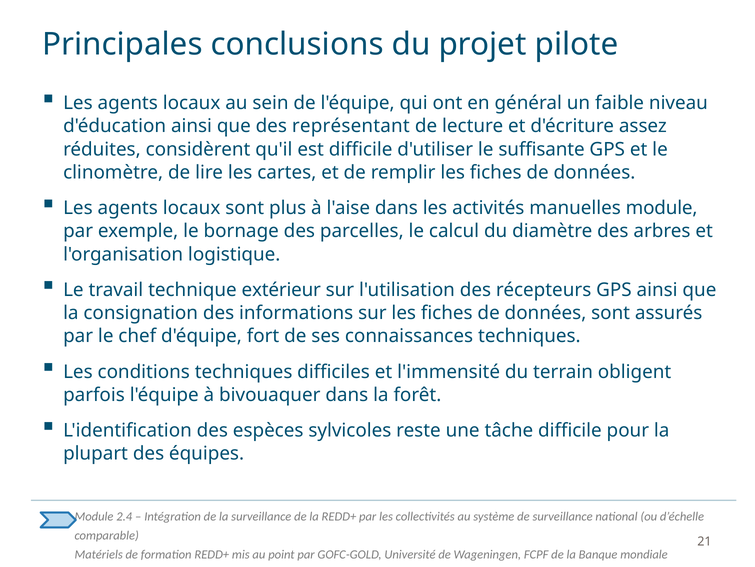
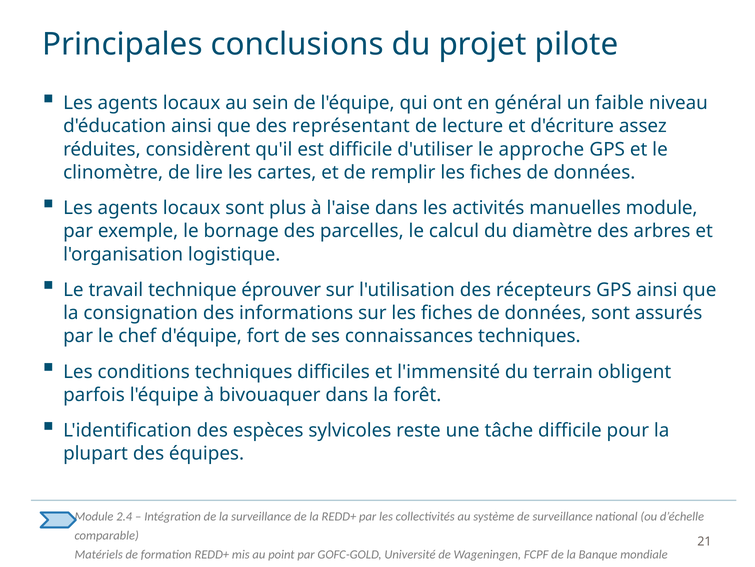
suffisante: suffisante -> approche
extérieur: extérieur -> éprouver
